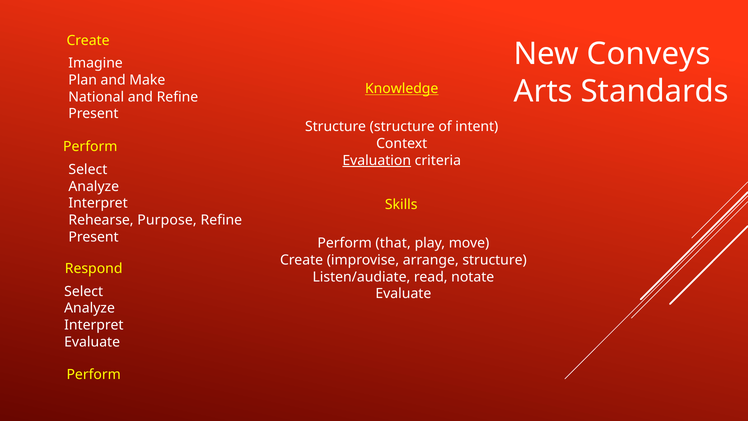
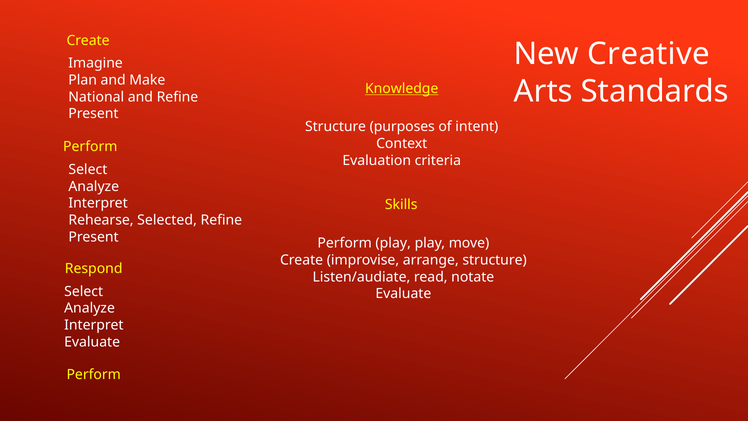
Conveys: Conveys -> Creative
Structure structure: structure -> purposes
Evaluation underline: present -> none
Purpose: Purpose -> Selected
Perform that: that -> play
